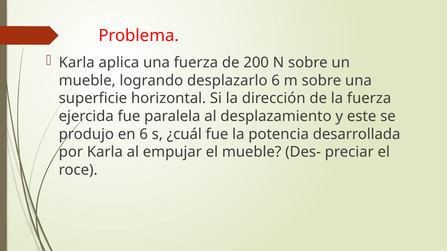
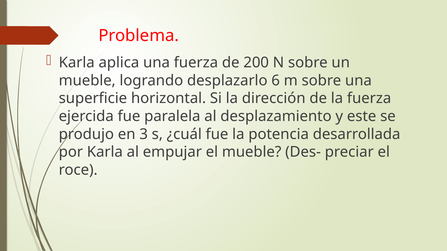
en 6: 6 -> 3
